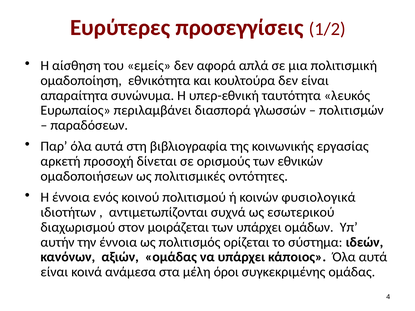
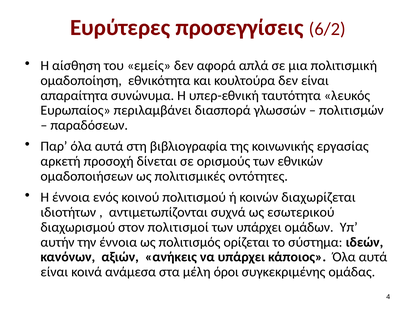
1/2: 1/2 -> 6/2
φυσιολογικά: φυσιολογικά -> διαχωρίζεται
μοιράζεται: μοιράζεται -> πολιτισμοί
αξιών ομάδας: ομάδας -> ανήκεις
